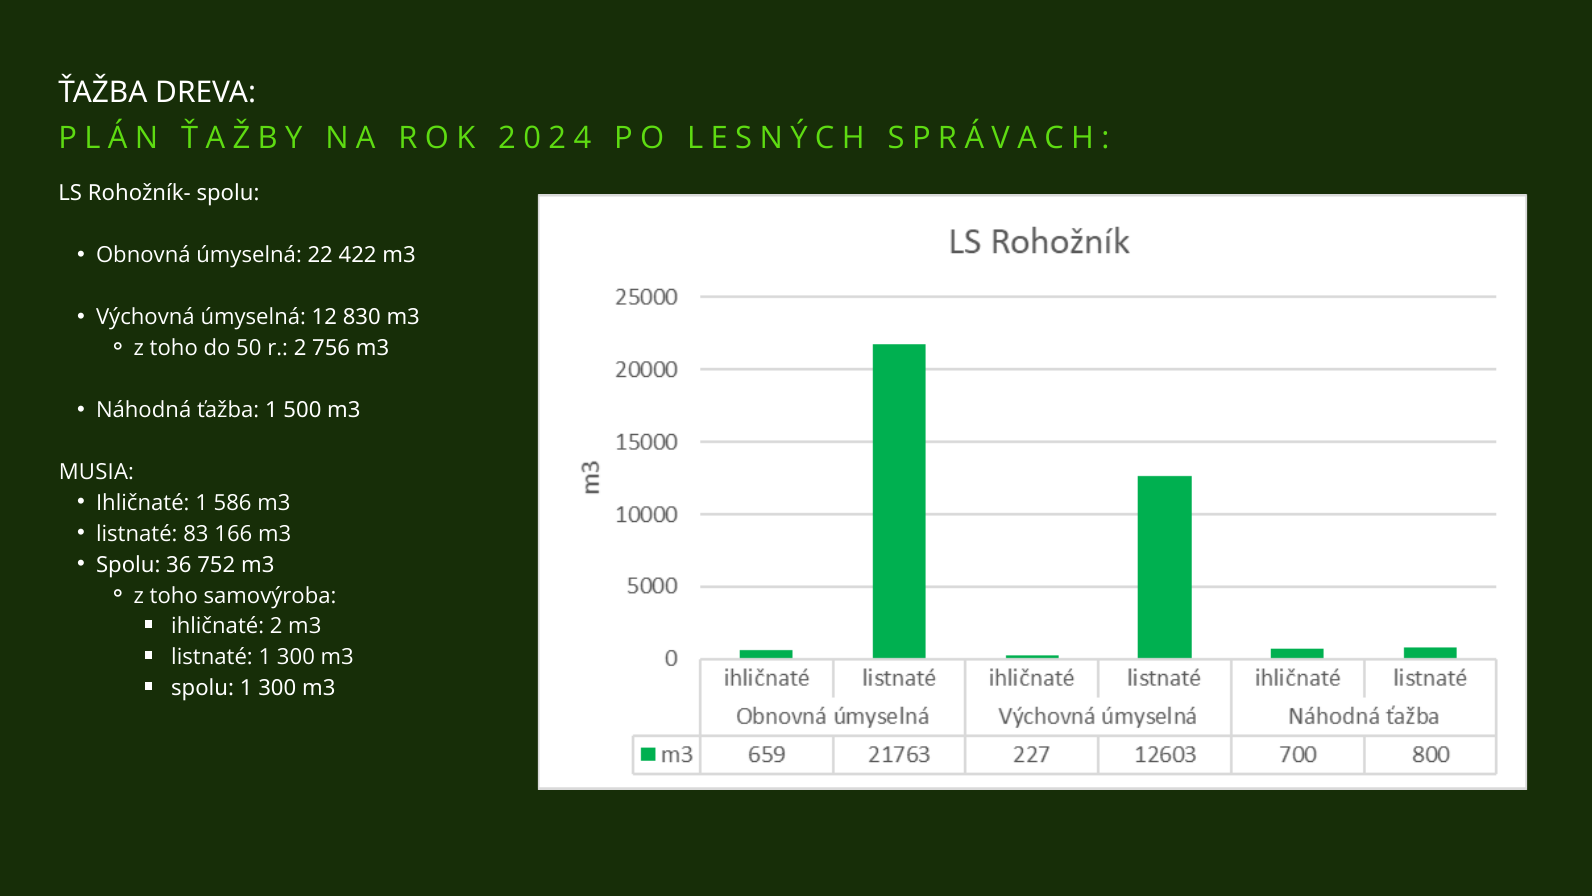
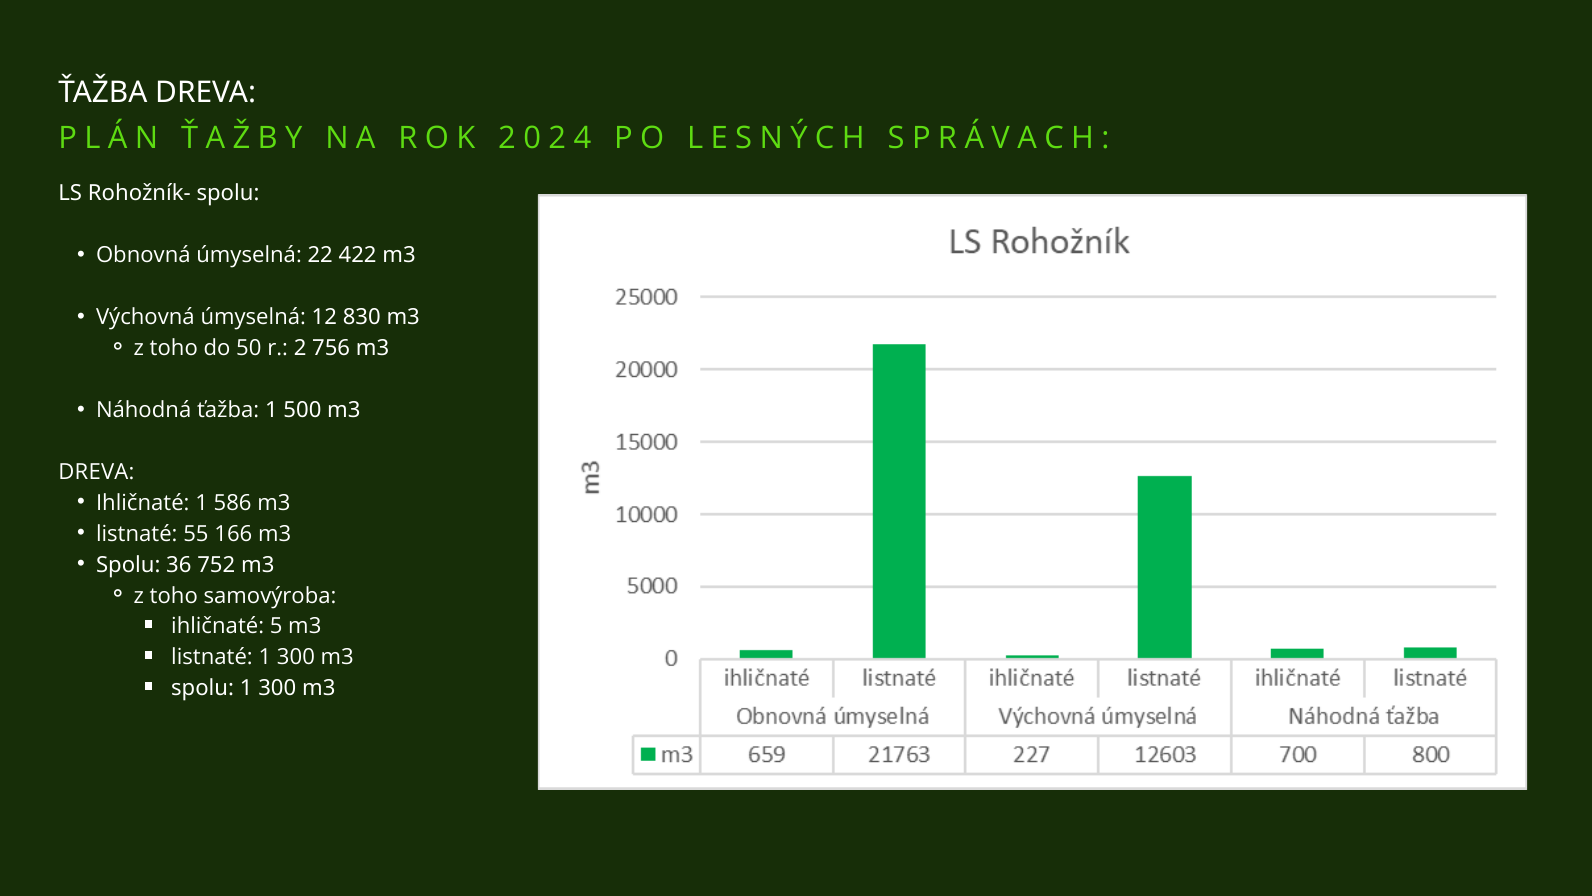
MUSIA at (96, 472): MUSIA -> DREVA
83: 83 -> 55
ihličnaté 2: 2 -> 5
